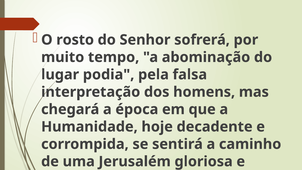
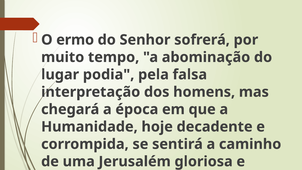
rosto: rosto -> ermo
